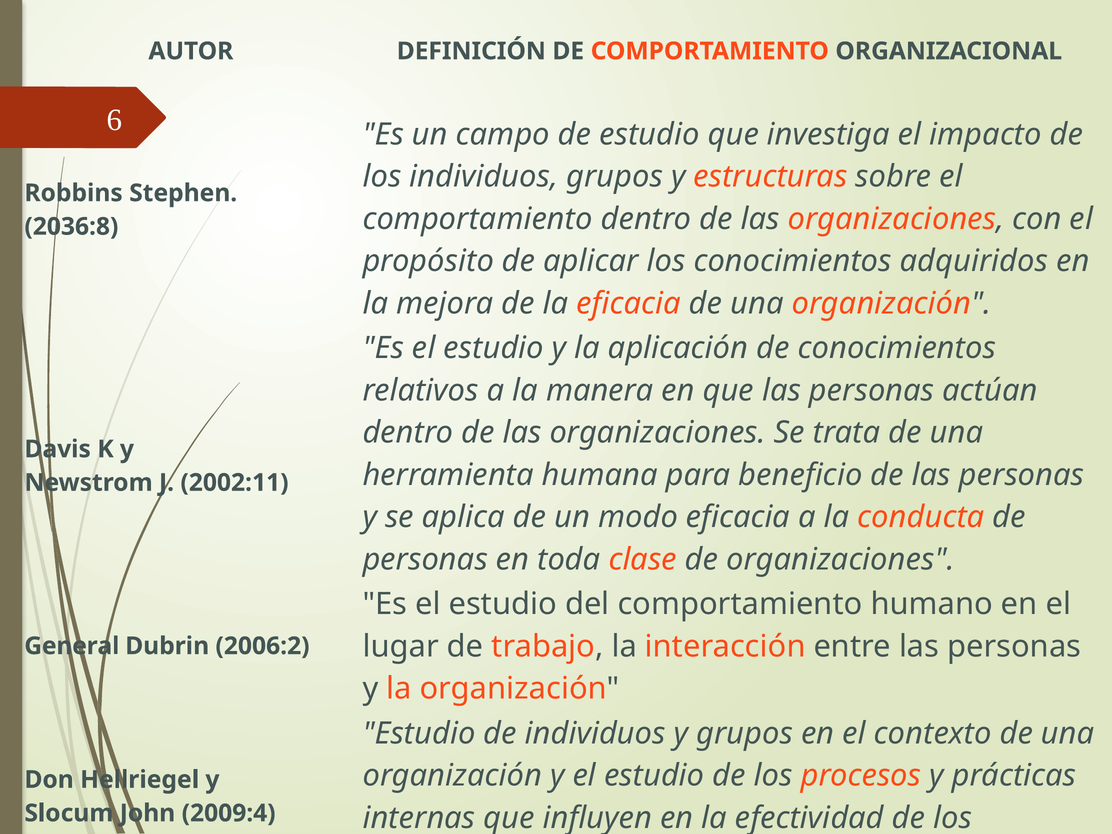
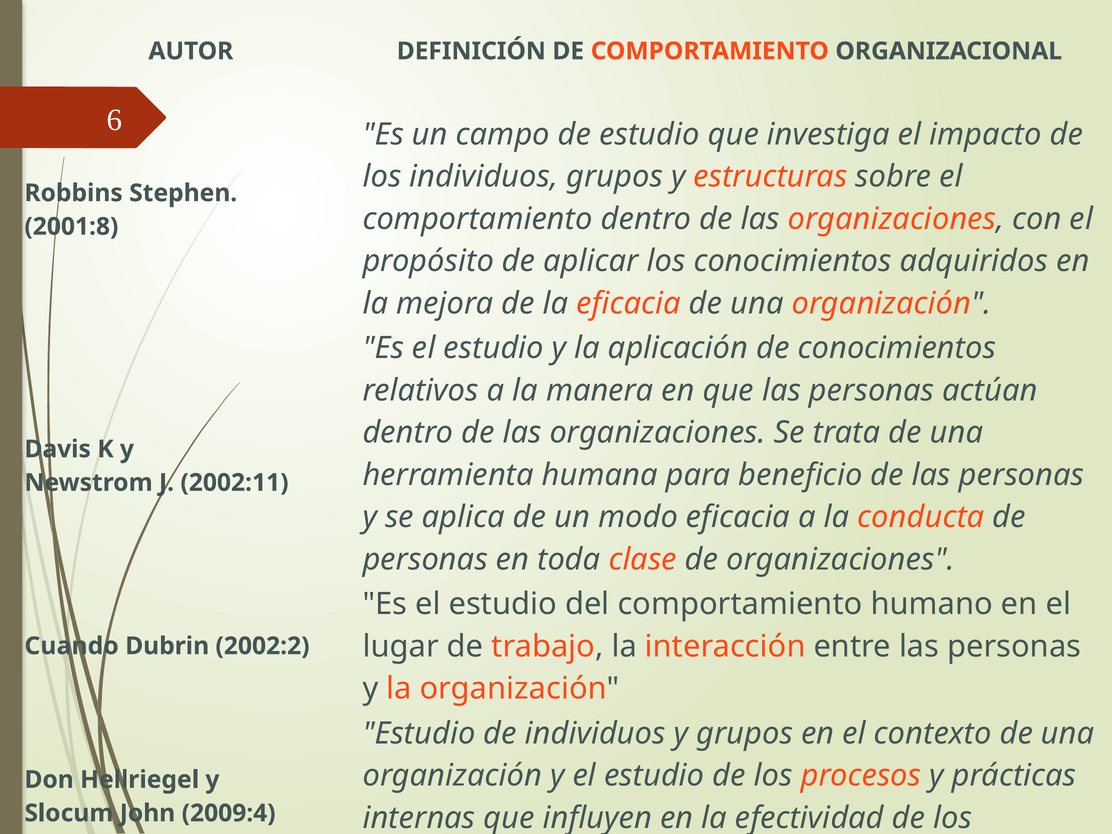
2036:8: 2036:8 -> 2001:8
General: General -> Cuando
2006:2: 2006:2 -> 2002:2
